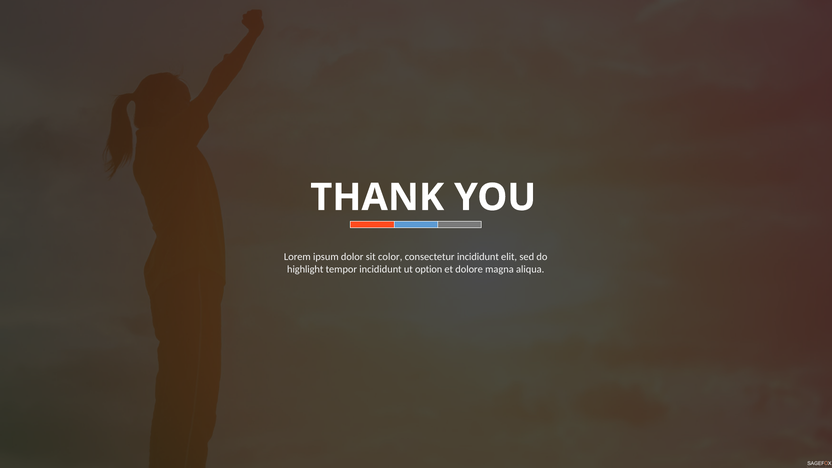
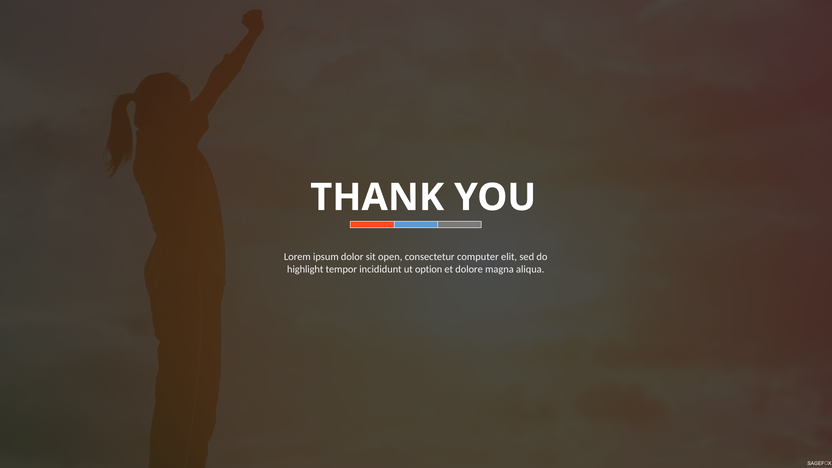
color: color -> open
consectetur incididunt: incididunt -> computer
